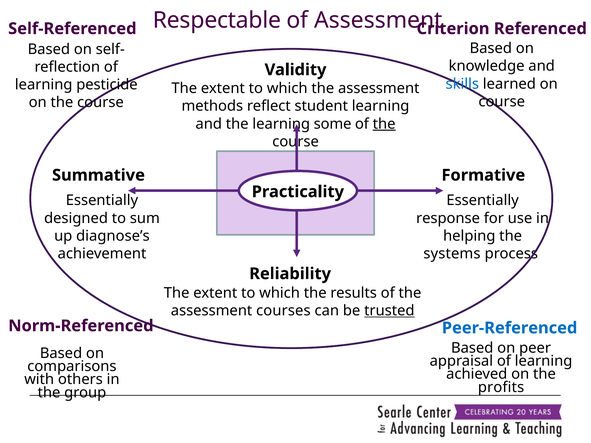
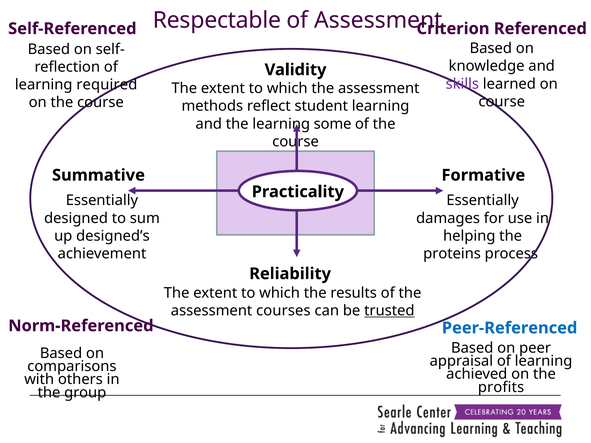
skills colour: blue -> purple
pesticide: pesticide -> required
the at (384, 124) underline: present -> none
response: response -> damages
diagnose’s: diagnose’s -> designed’s
systems: systems -> proteins
